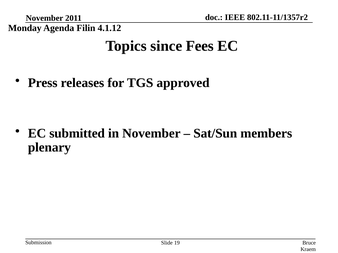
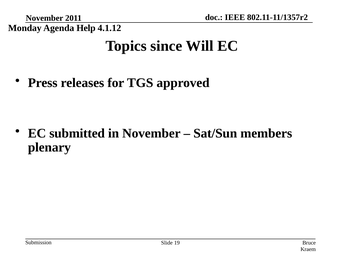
Filin: Filin -> Help
Fees: Fees -> Will
